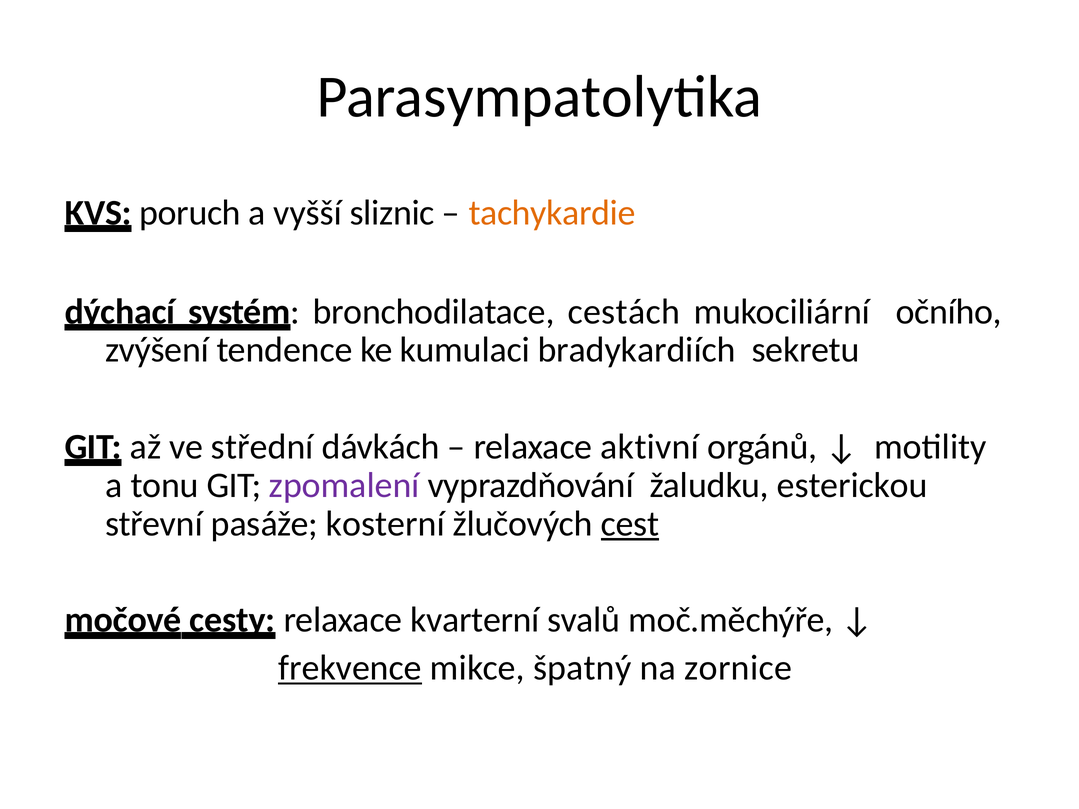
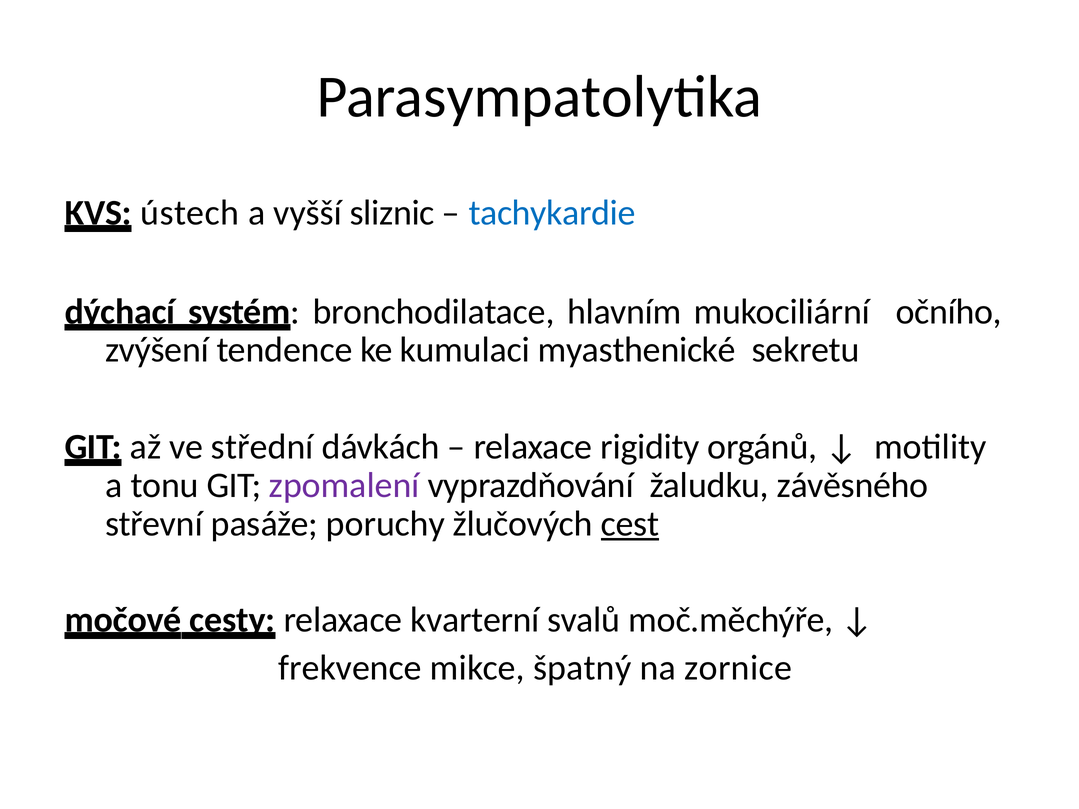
poruch: poruch -> ústech
tachykardie colour: orange -> blue
cestách: cestách -> hlavním
bradykardiích: bradykardiích -> myasthenické
aktivní: aktivní -> rigidity
esterickou: esterickou -> závěsného
kosterní: kosterní -> poruchy
frekvence underline: present -> none
